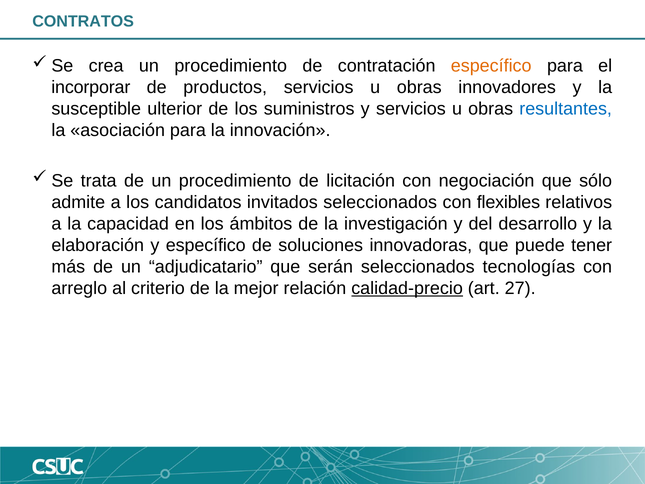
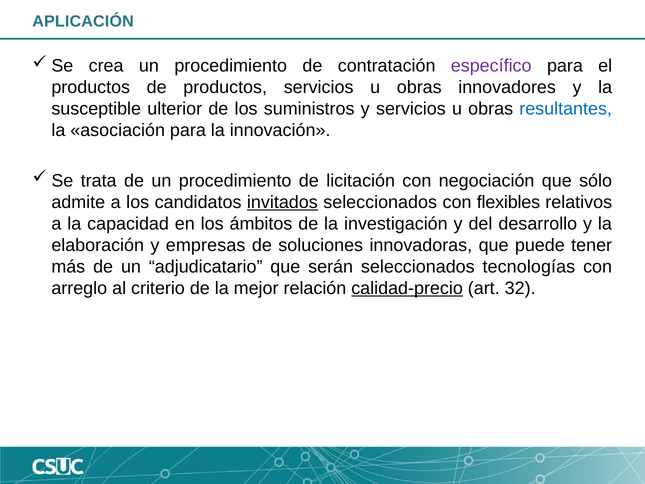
CONTRATOS: CONTRATOS -> APLICACIÓN
específico at (491, 66) colour: orange -> purple
incorporar at (91, 87): incorporar -> productos
invitados underline: none -> present
y específico: específico -> empresas
27: 27 -> 32
